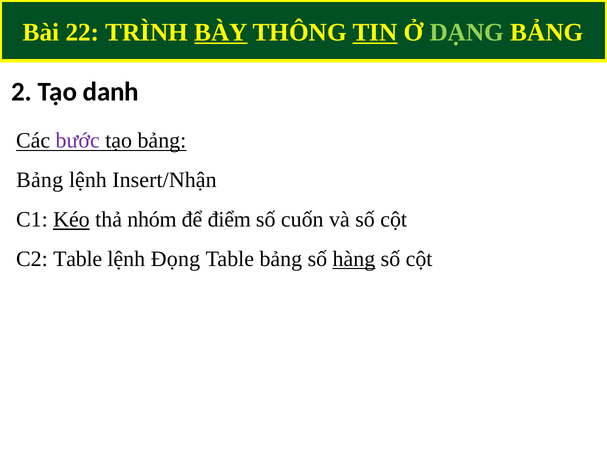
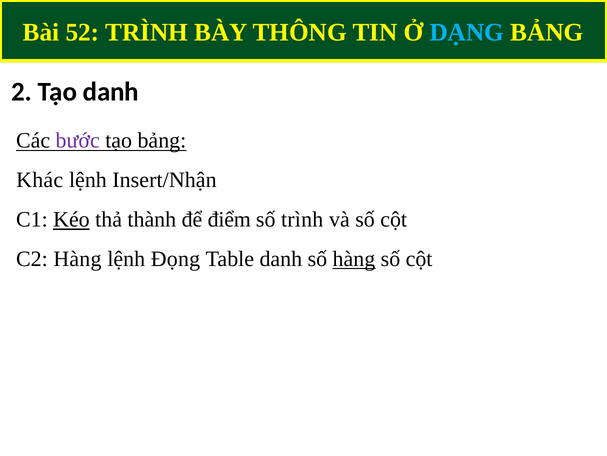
22: 22 -> 52
BÀY underline: present -> none
TIN underline: present -> none
DẠNG colour: light green -> light blue
Bảng at (40, 180): Bảng -> Khác
nhóm: nhóm -> thành
số cuốn: cuốn -> trình
C2 Table: Table -> Hàng
Table bảng: bảng -> danh
